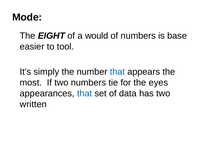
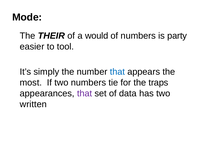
EIGHT: EIGHT -> THEIR
base: base -> party
eyes: eyes -> traps
that at (85, 94) colour: blue -> purple
